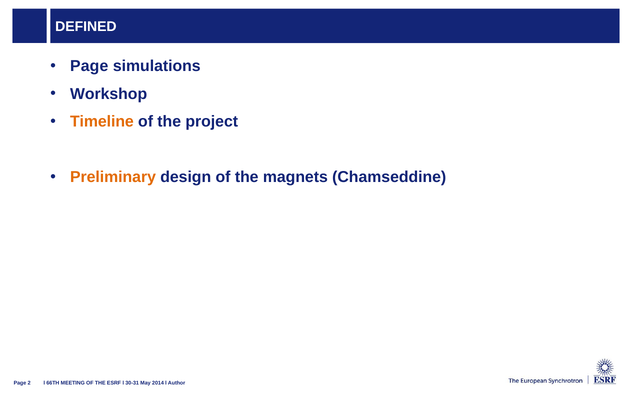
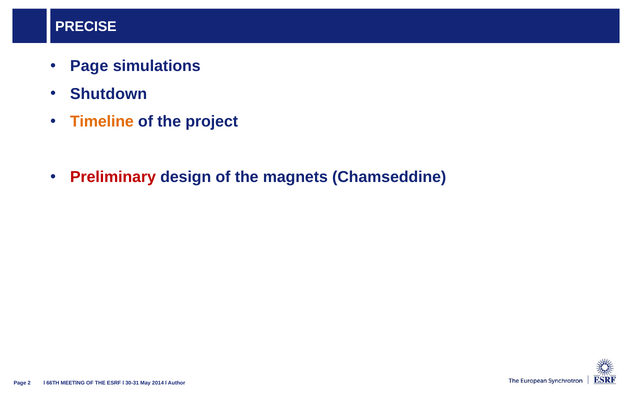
DEFINED: DEFINED -> PRECISE
Workshop: Workshop -> Shutdown
Preliminary colour: orange -> red
